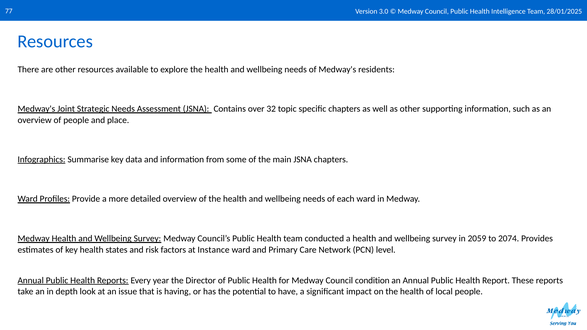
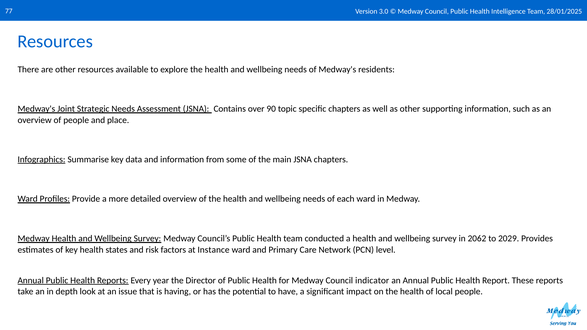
32: 32 -> 90
2059: 2059 -> 2062
2074: 2074 -> 2029
condition: condition -> indicator
